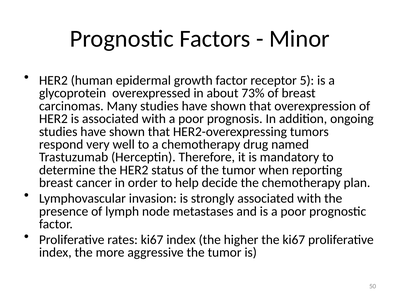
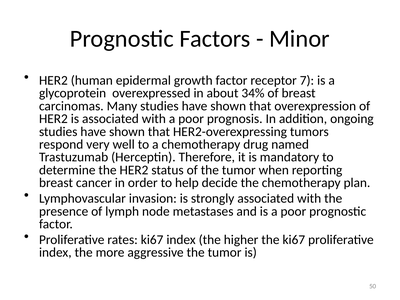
5: 5 -> 7
73%: 73% -> 34%
